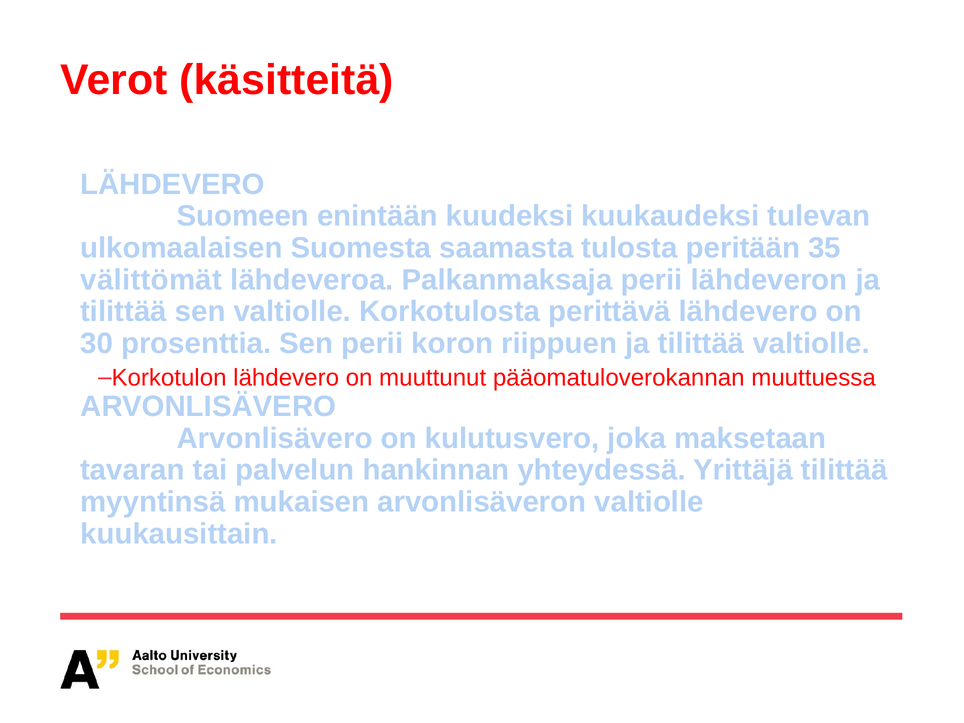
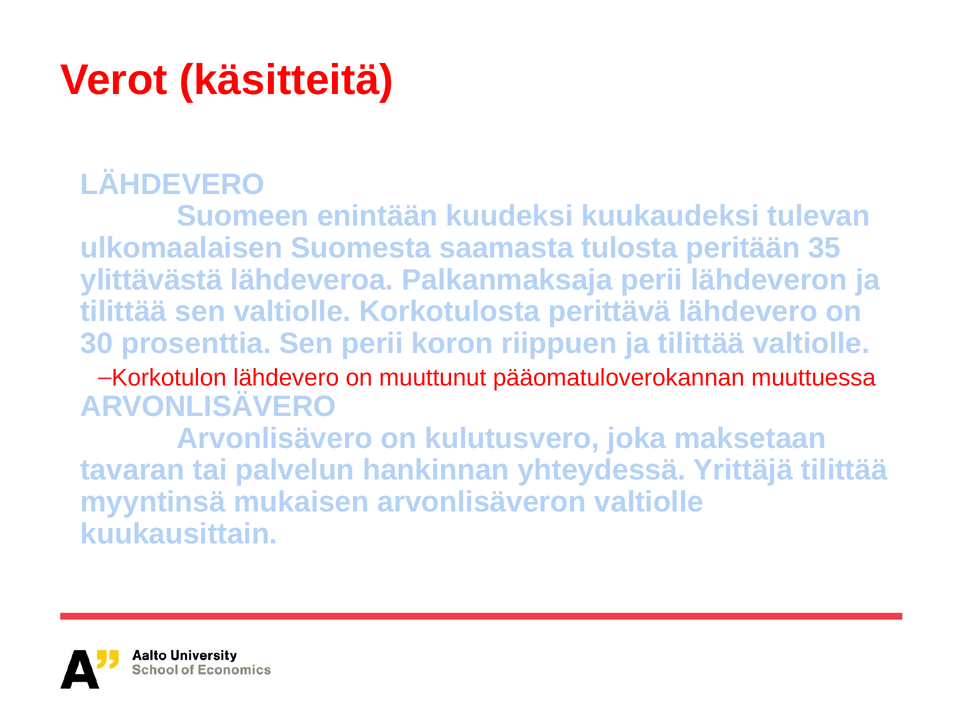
välittömät: välittömät -> ylittävästä
